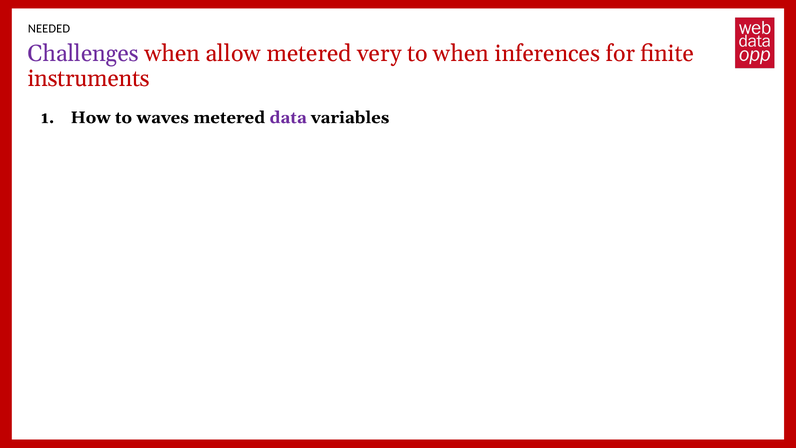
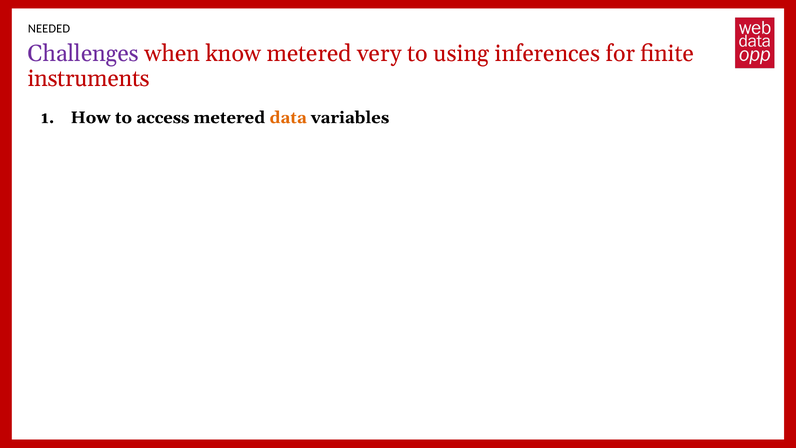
allow: allow -> know
to when: when -> using
waves: waves -> access
data colour: purple -> orange
